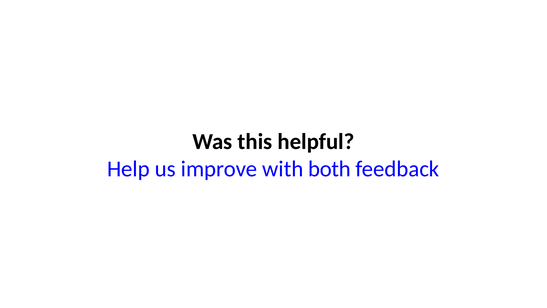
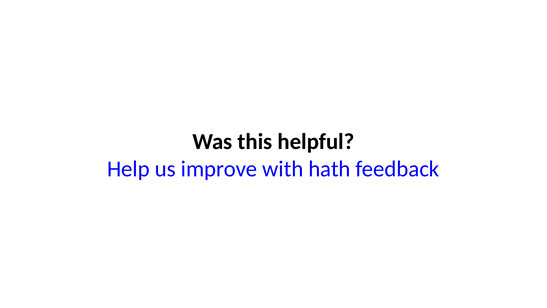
both: both -> hath
